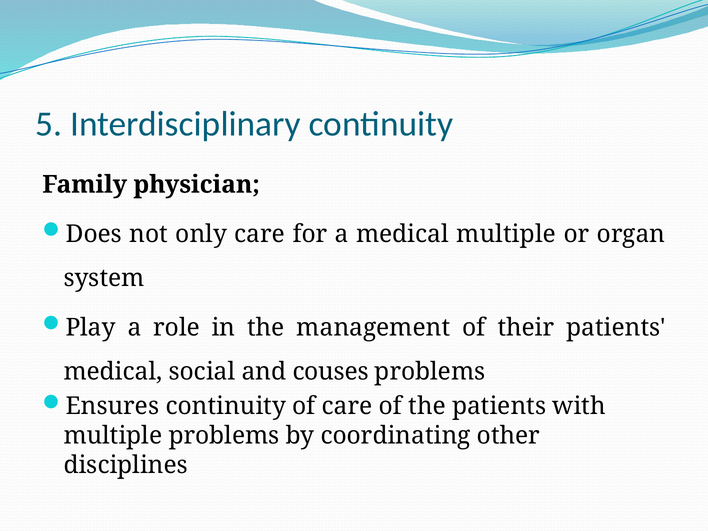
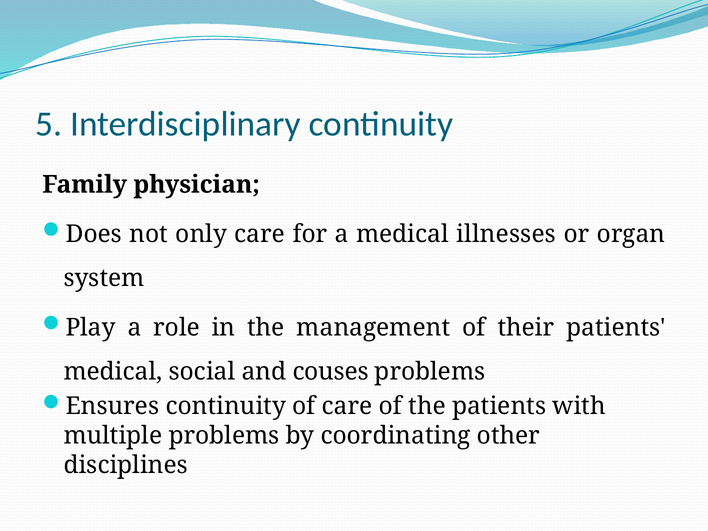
medical multiple: multiple -> illnesses
